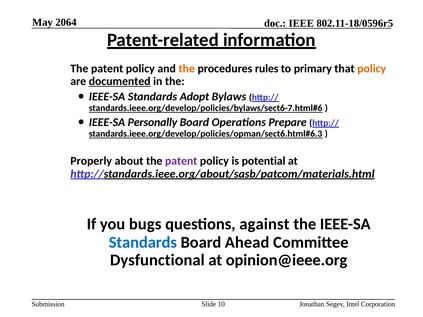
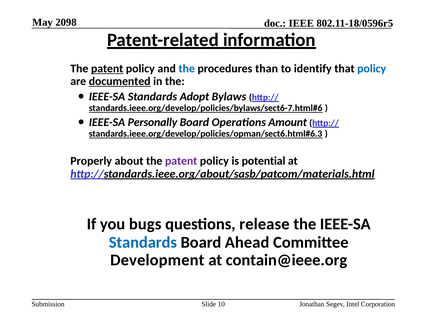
2064: 2064 -> 2098
patent at (107, 69) underline: none -> present
the at (187, 69) colour: orange -> blue
rules: rules -> than
primary: primary -> identify
policy at (372, 69) colour: orange -> blue
Prepare: Prepare -> Amount
against: against -> release
Dysfunctional: Dysfunctional -> Development
opinion@ieee.org: opinion@ieee.org -> contain@ieee.org
